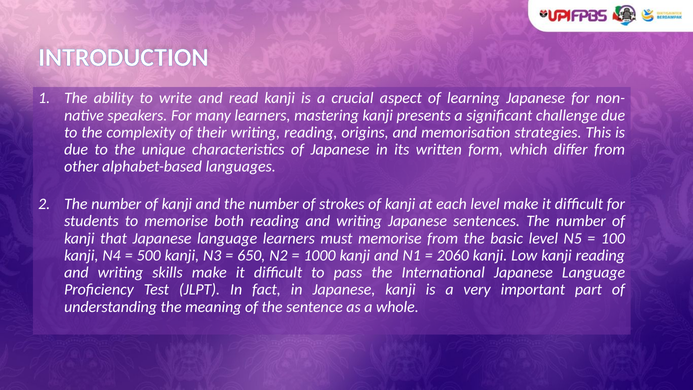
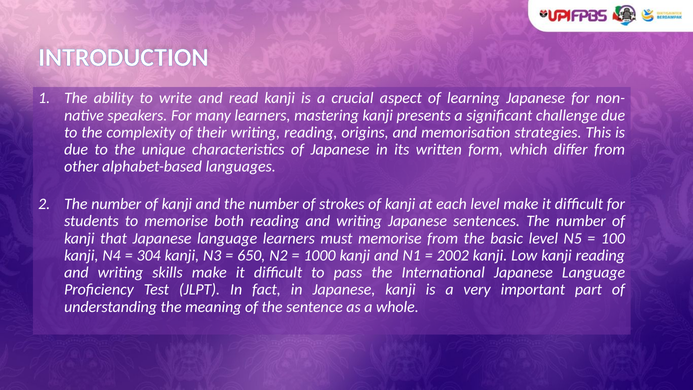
500: 500 -> 304
2060: 2060 -> 2002
